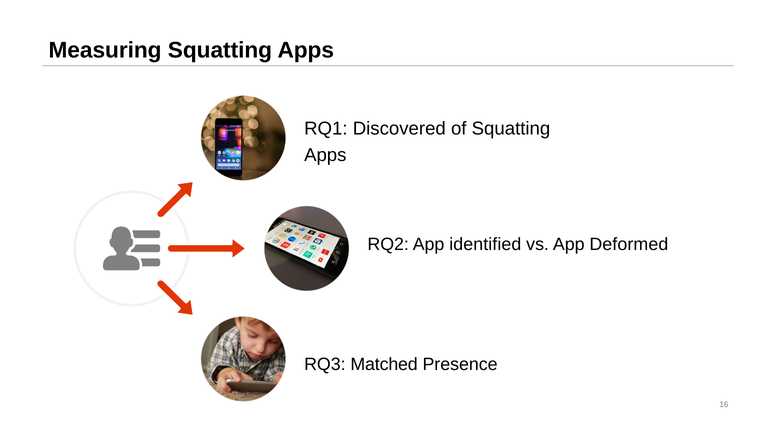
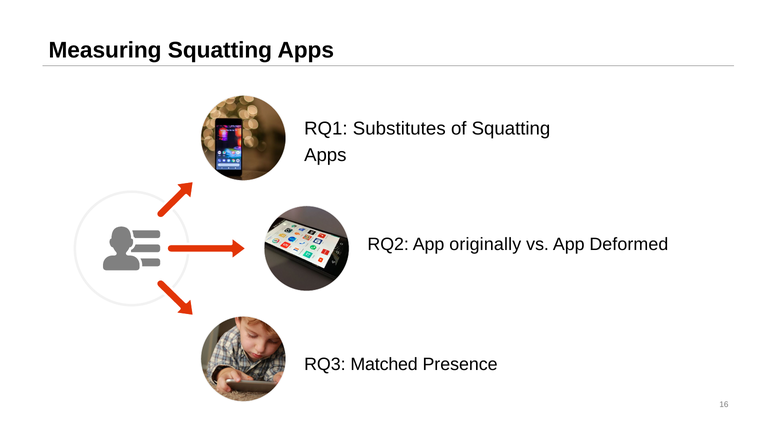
Discovered: Discovered -> Substitutes
identified: identified -> originally
